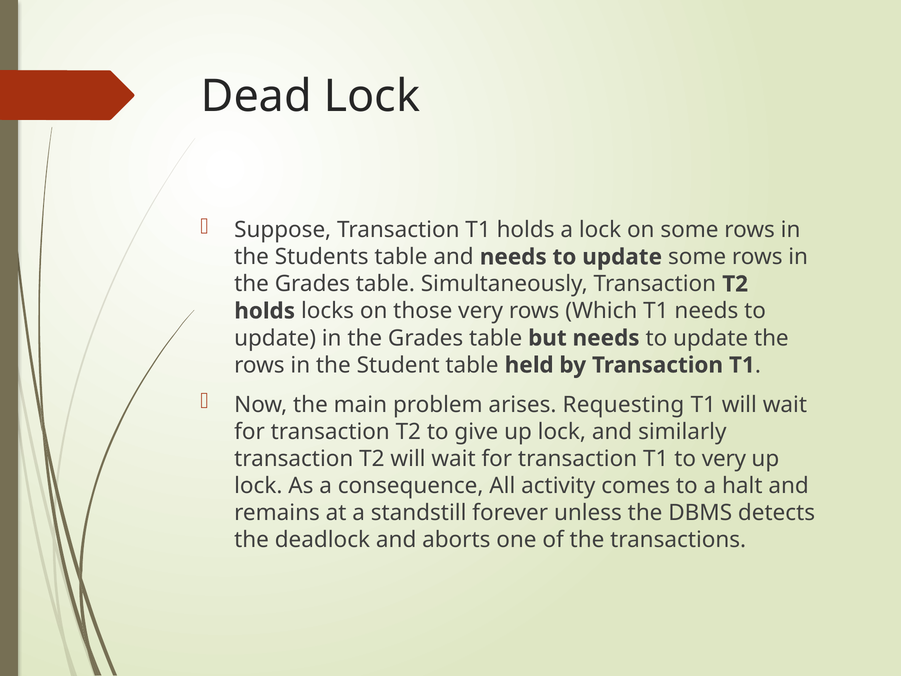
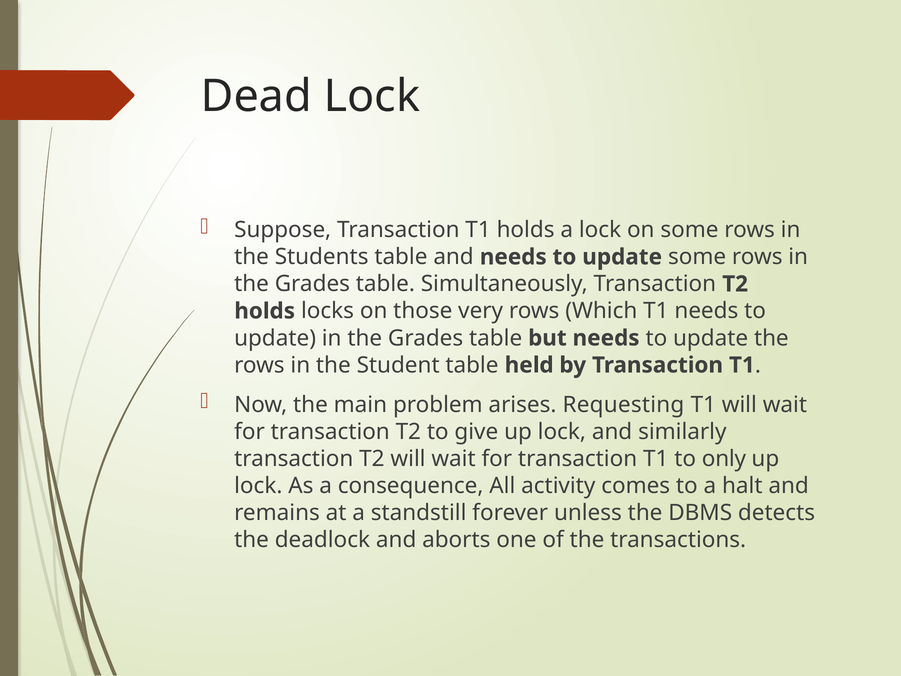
to very: very -> only
